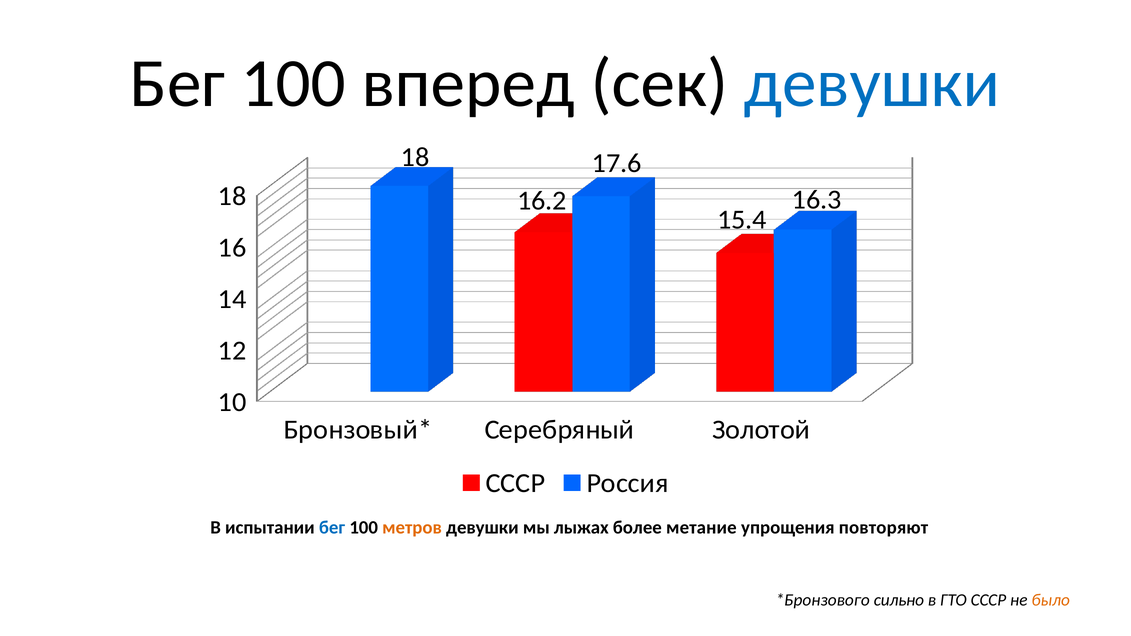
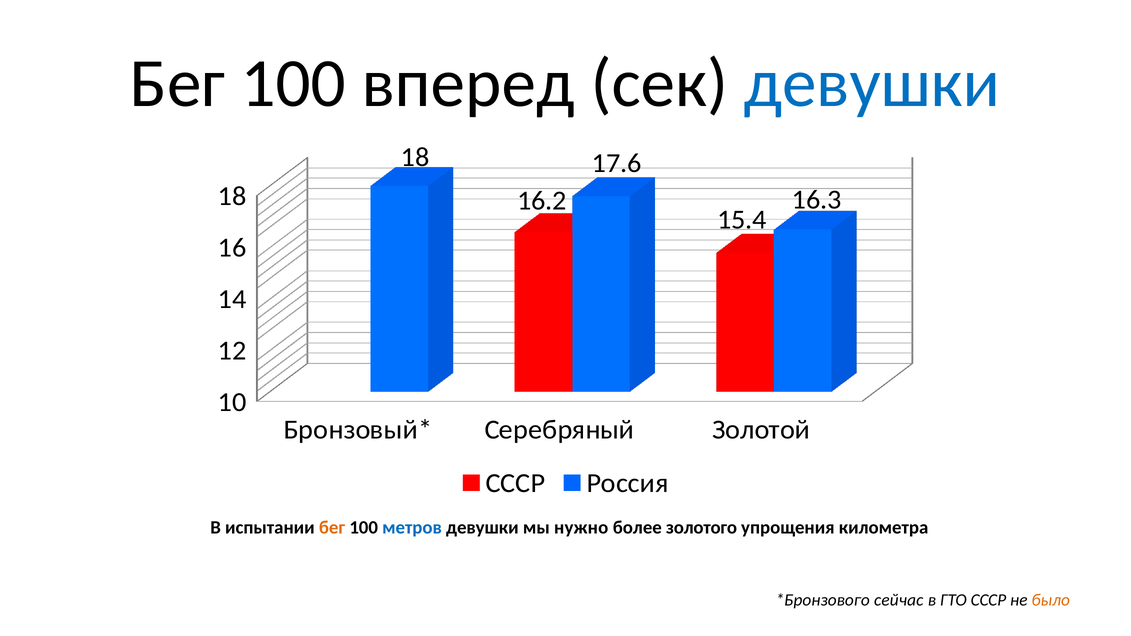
бег at (332, 528) colour: blue -> orange
метров colour: orange -> blue
лыжах: лыжах -> нужно
метание: метание -> золотого
повторяют: повторяют -> километра
сильно: сильно -> сейчас
